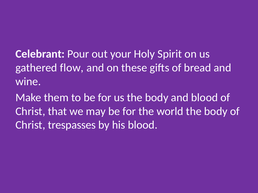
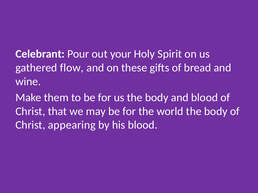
trespasses: trespasses -> appearing
